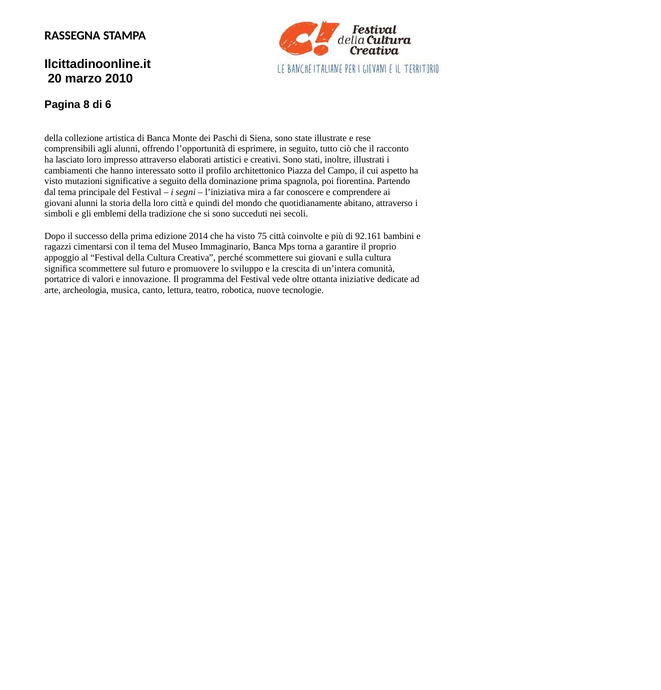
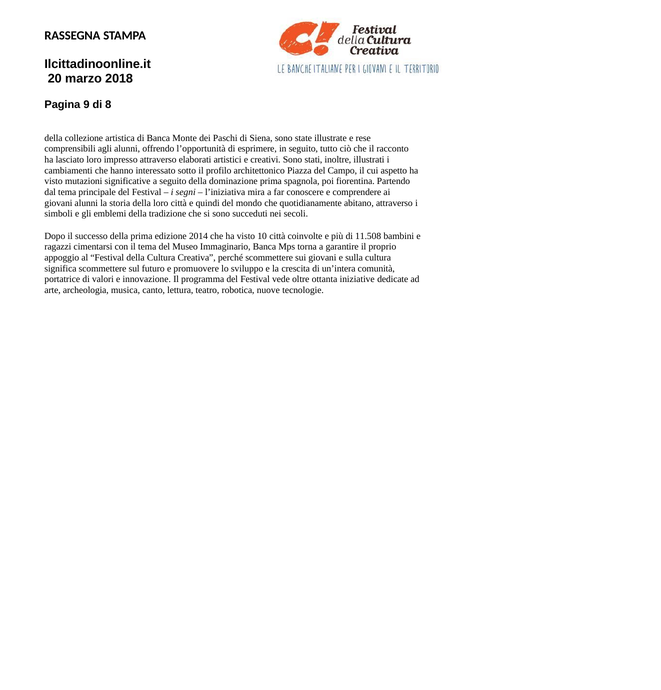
2010: 2010 -> 2018
8: 8 -> 9
6: 6 -> 8
75: 75 -> 10
92.161: 92.161 -> 11.508
